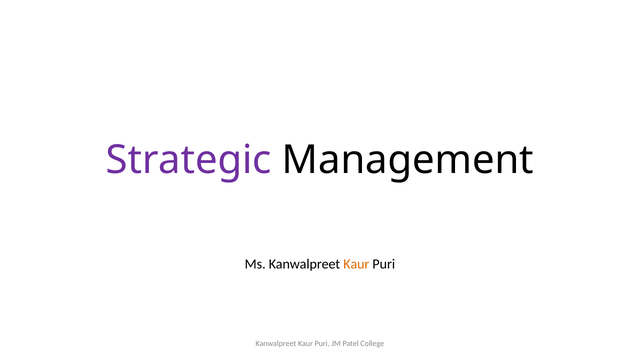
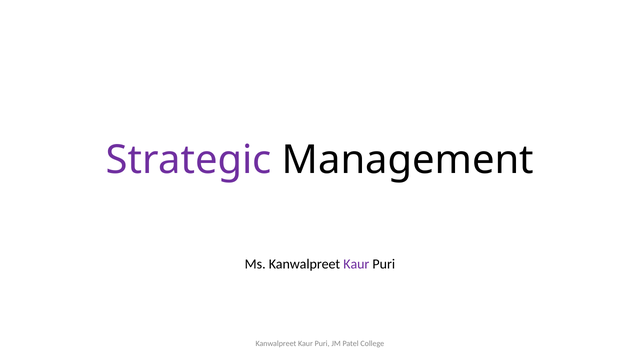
Kaur at (356, 264) colour: orange -> purple
